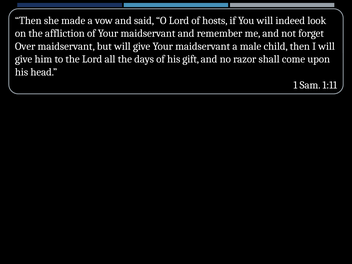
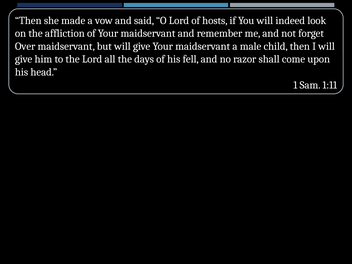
gift: gift -> fell
